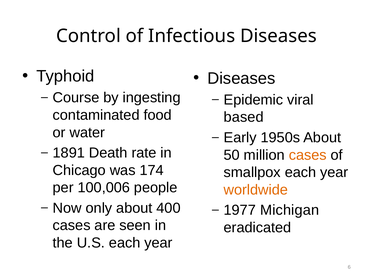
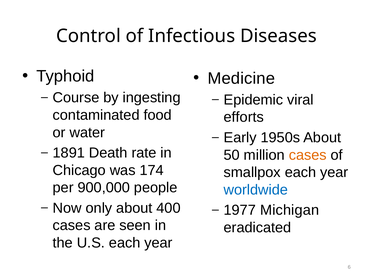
Diseases at (241, 78): Diseases -> Medicine
based: based -> efforts
100,006: 100,006 -> 900,000
worldwide colour: orange -> blue
